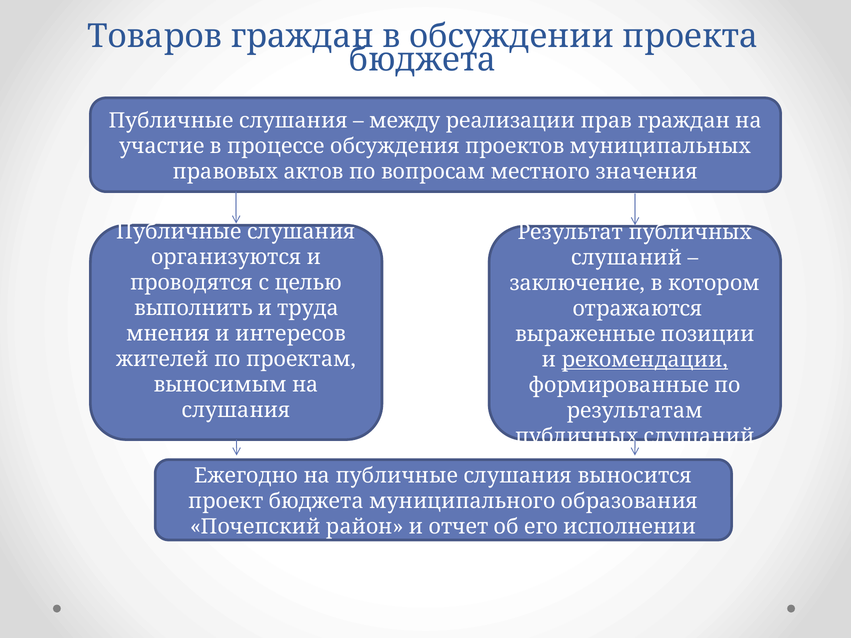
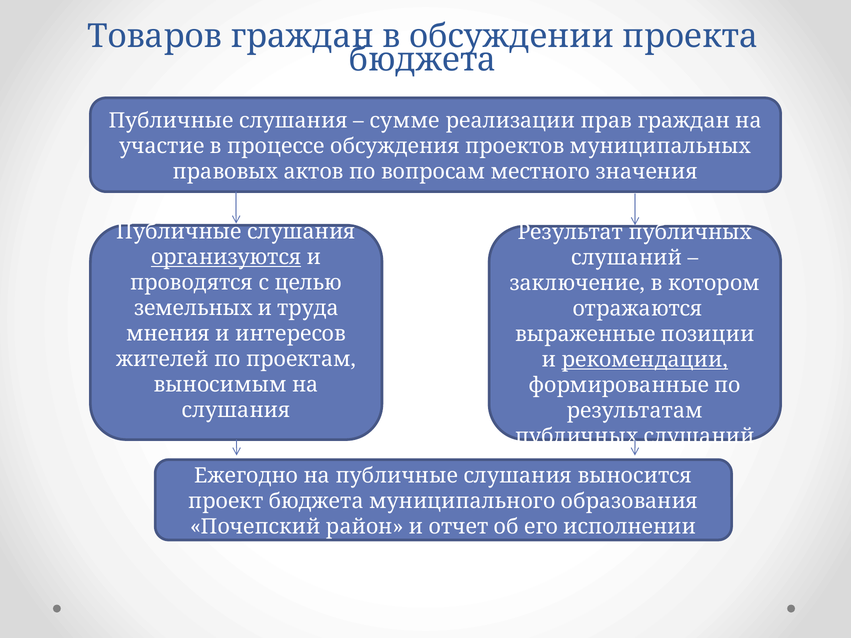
между: между -> сумме
организуются underline: none -> present
выполнить: выполнить -> земельных
